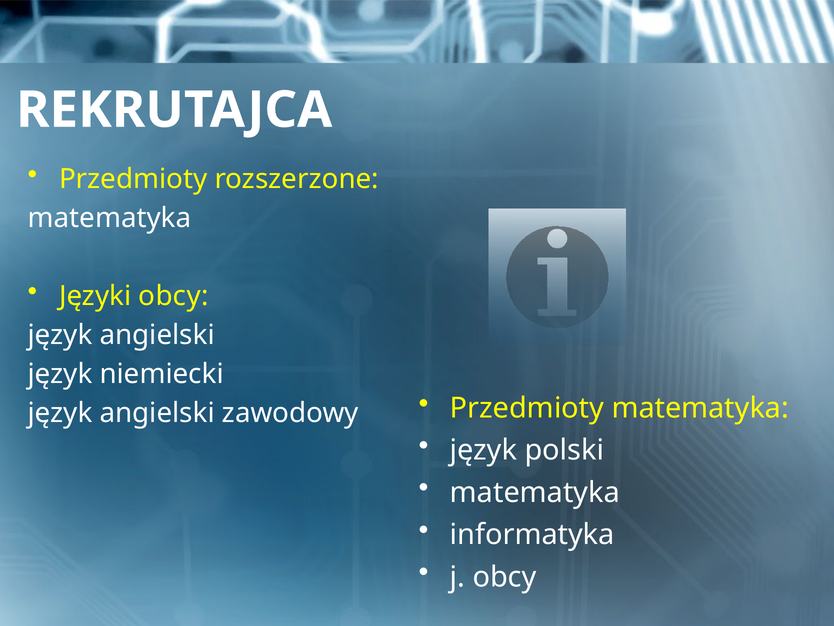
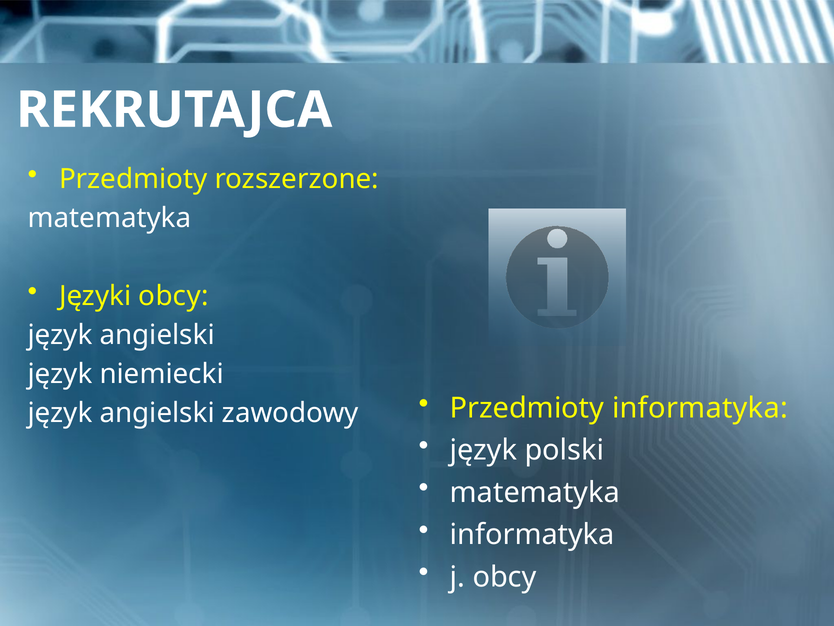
Przedmioty matematyka: matematyka -> informatyka
